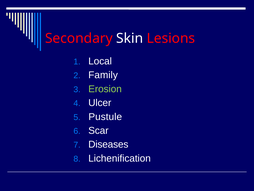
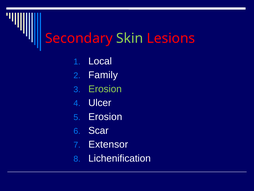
Skin colour: white -> light green
Pustule at (105, 116): Pustule -> Erosion
Diseases: Diseases -> Extensor
